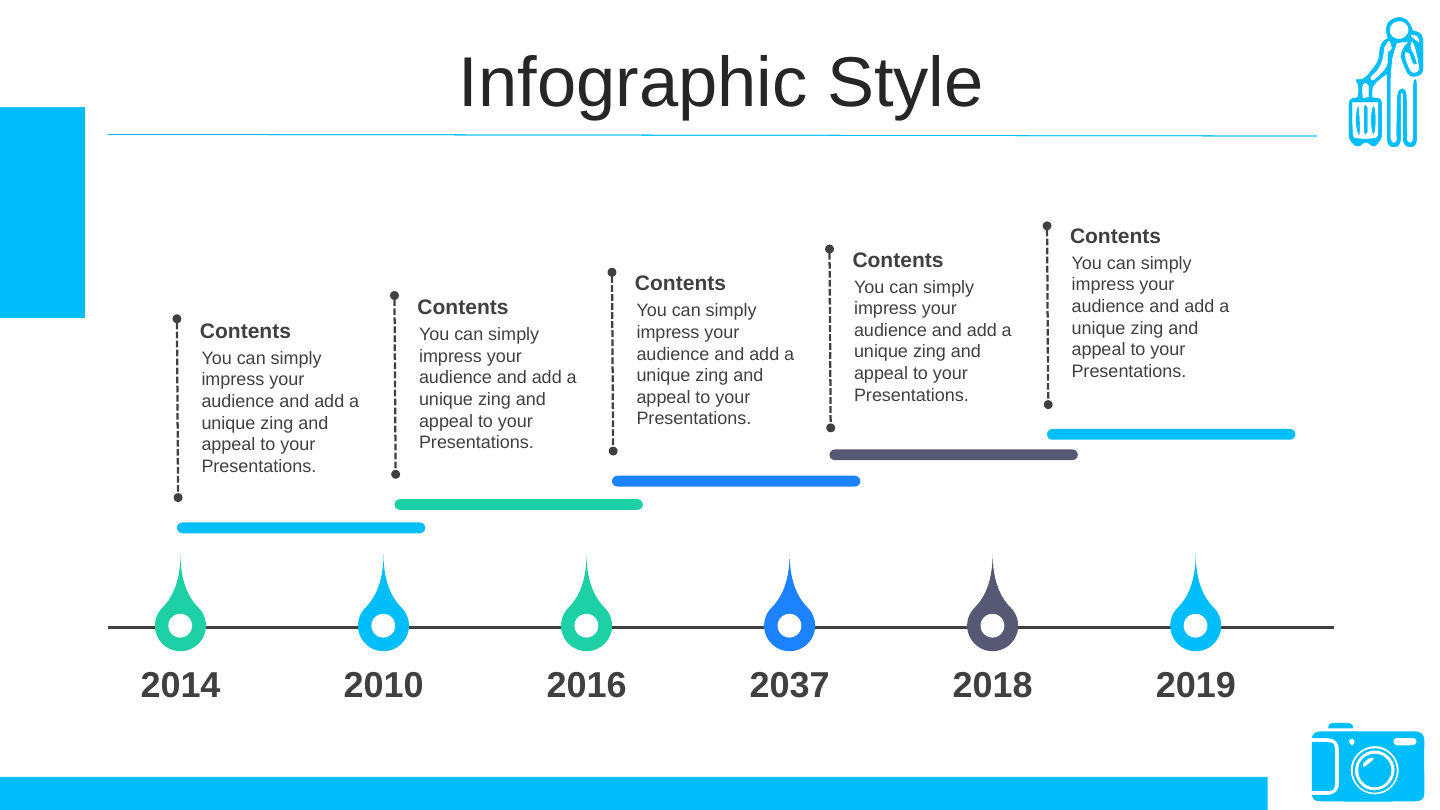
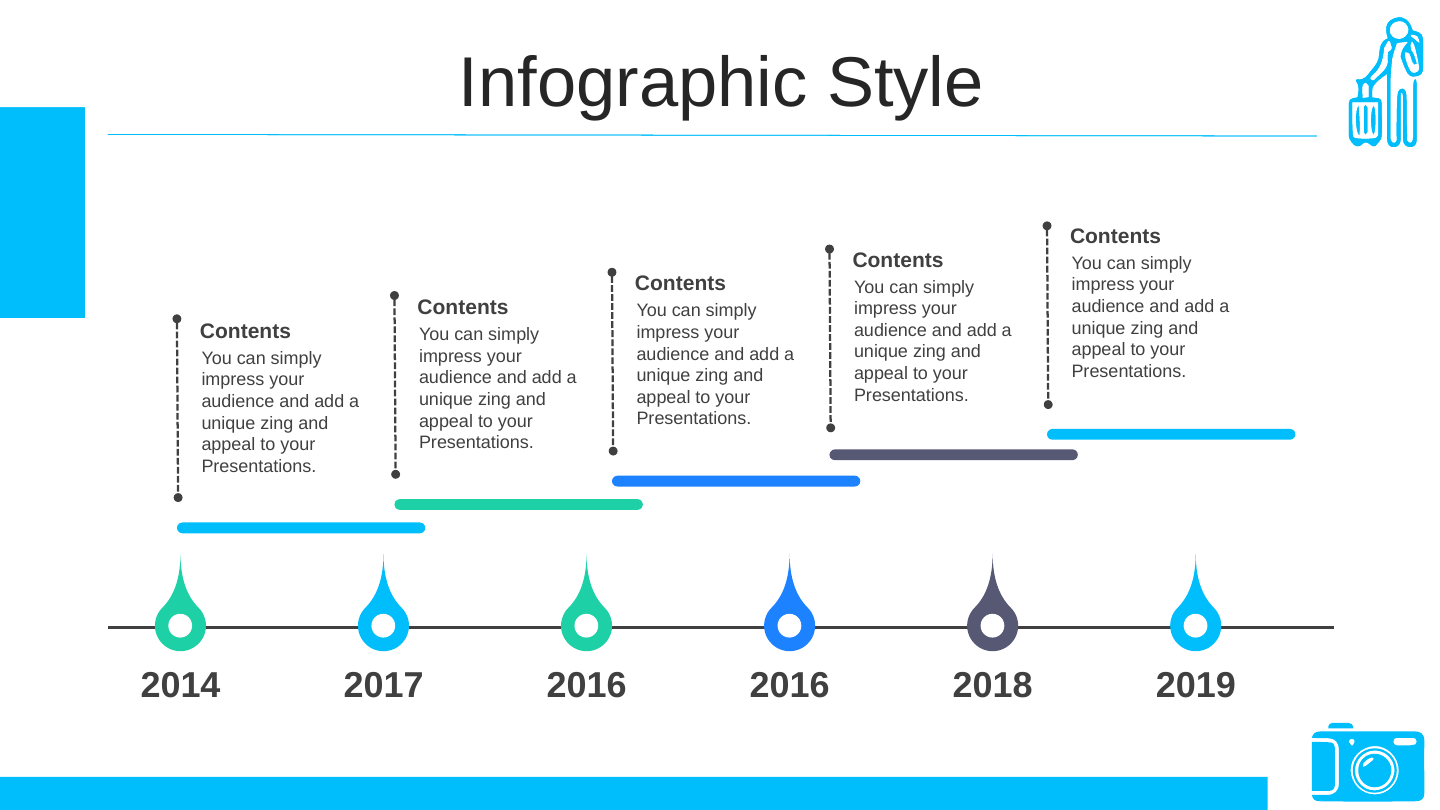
2010: 2010 -> 2017
2016 2037: 2037 -> 2016
